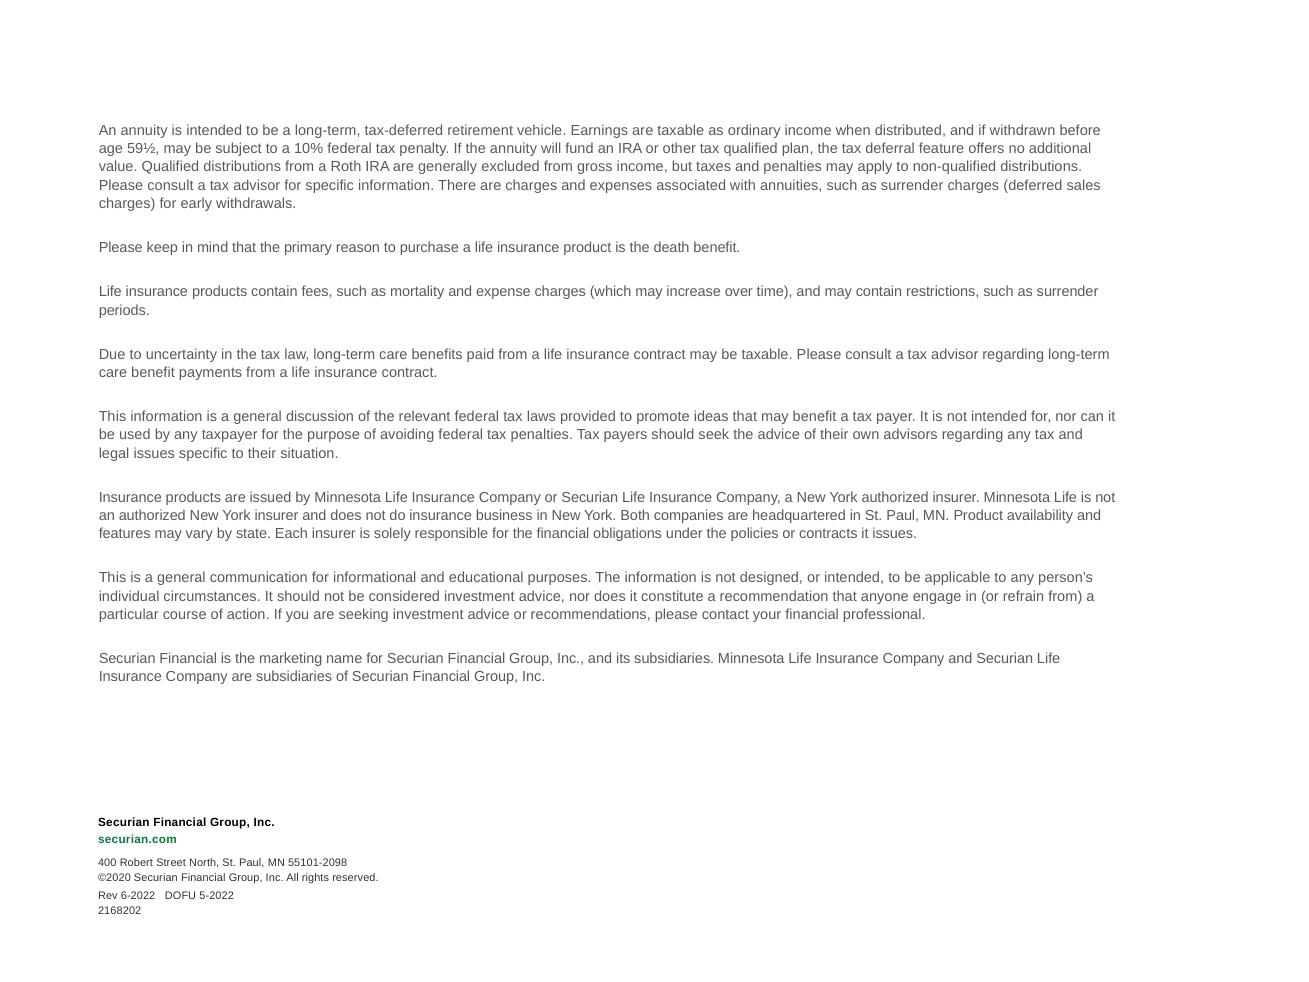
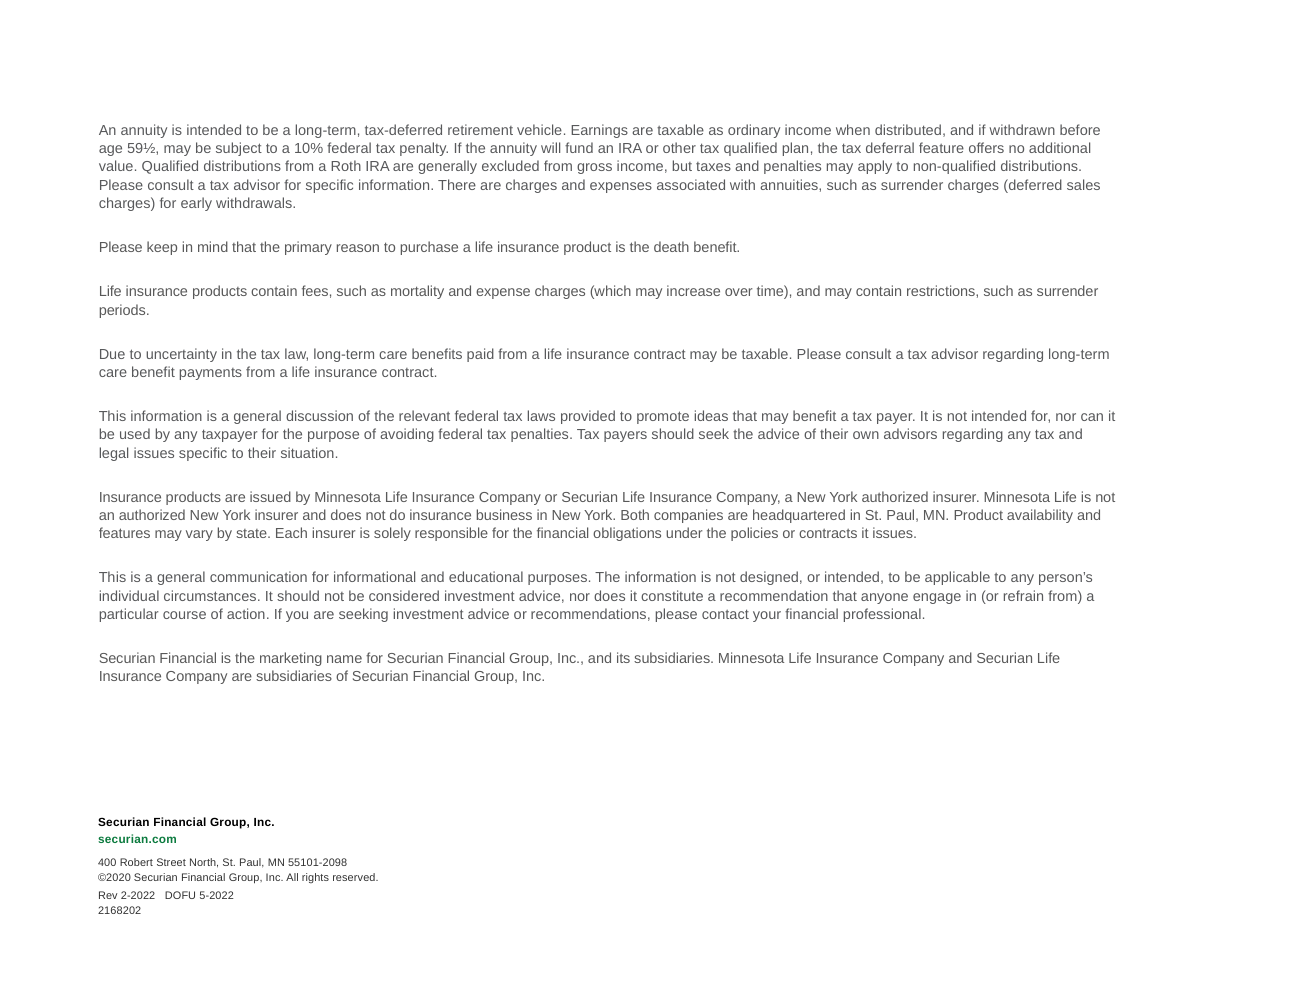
6-2022: 6-2022 -> 2-2022
